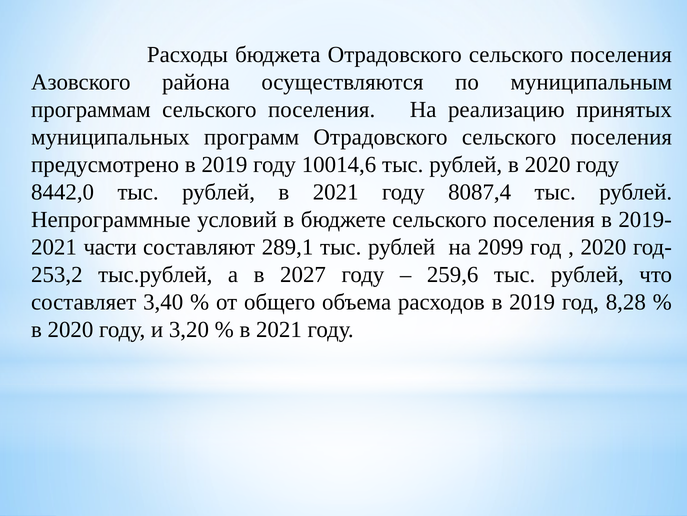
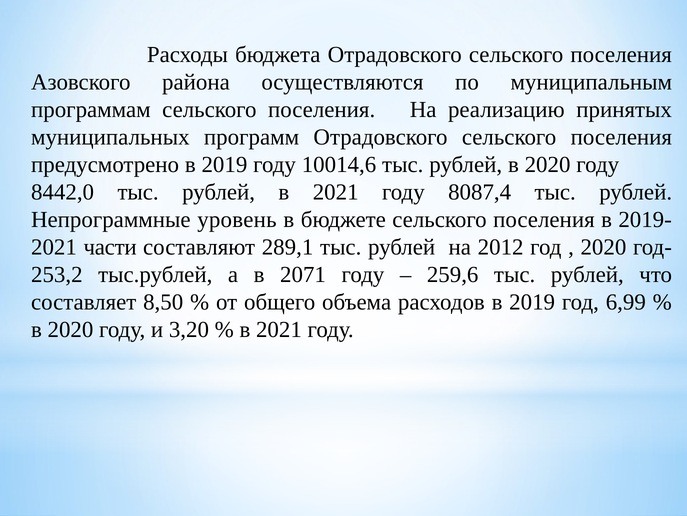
условий: условий -> уровень
2099: 2099 -> 2012
2027: 2027 -> 2071
3,40: 3,40 -> 8,50
8,28: 8,28 -> 6,99
